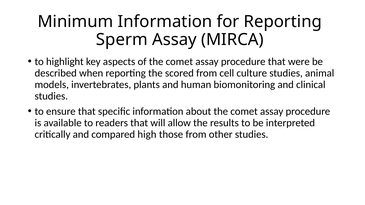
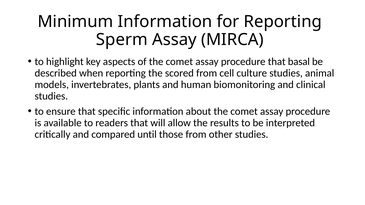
were: were -> basal
high: high -> until
